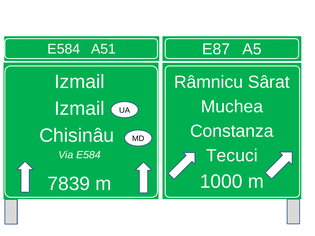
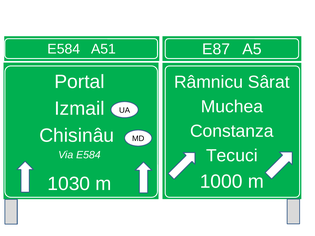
Izmail at (79, 82): Izmail -> Portal
7839: 7839 -> 1030
